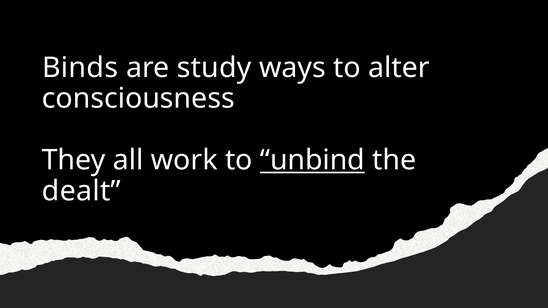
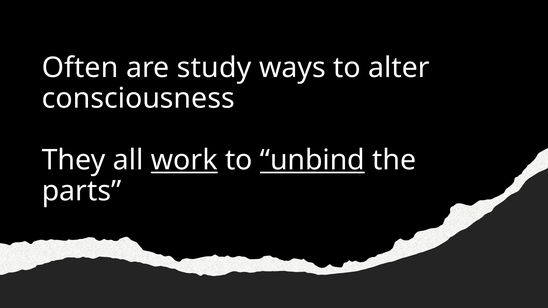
Binds: Binds -> Often
work underline: none -> present
dealt: dealt -> parts
